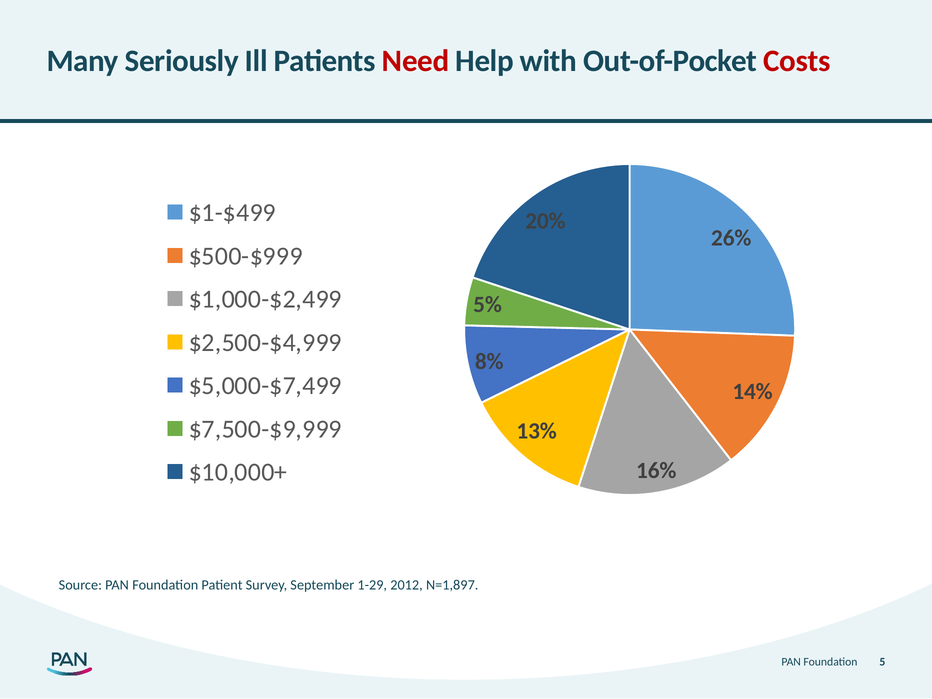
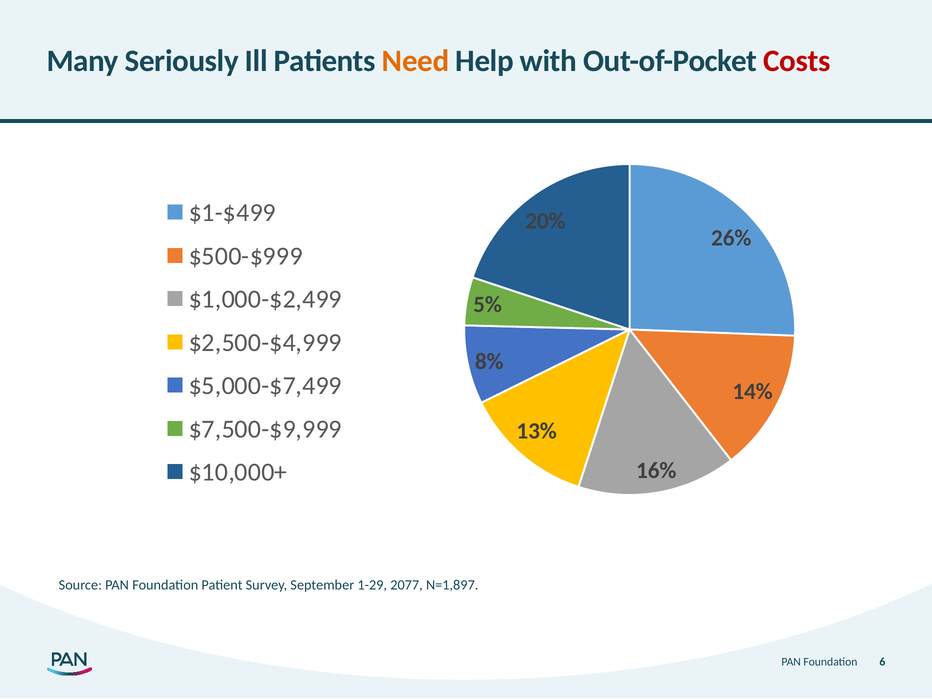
Need colour: red -> orange
2012: 2012 -> 2077
5: 5 -> 6
